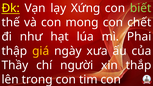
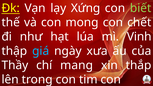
Phai: Phai -> Vinh
giá colour: yellow -> light blue
người: người -> mang
